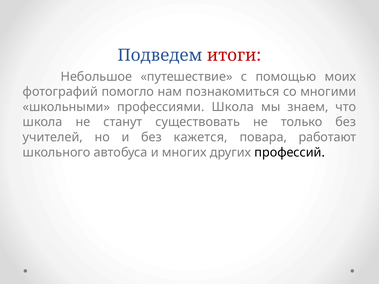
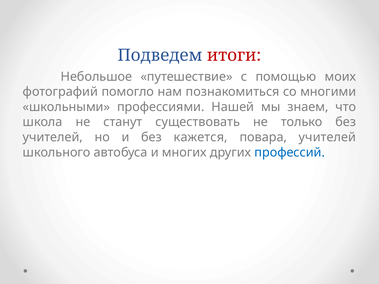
профессиями Школа: Школа -> Нашей
повара работают: работают -> учителей
профессий colour: black -> blue
